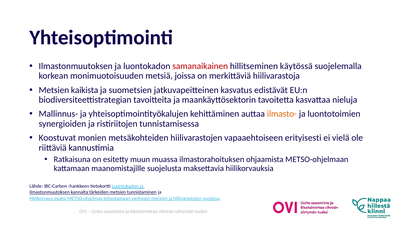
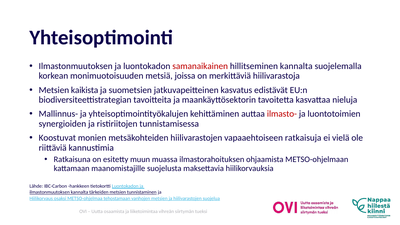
hillitseminen käytössä: käytössä -> kannalta
ilmasto- colour: orange -> red
erityisesti: erityisesti -> ratkaisuja
